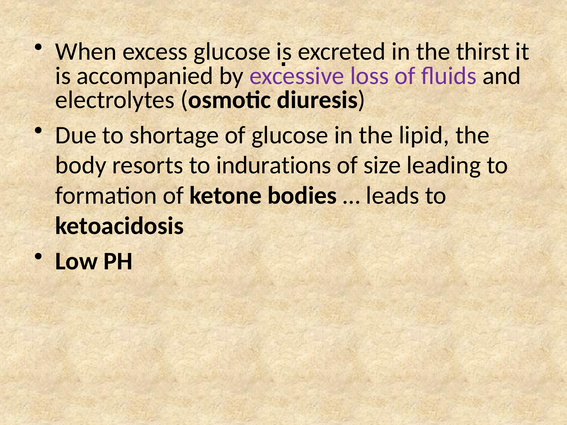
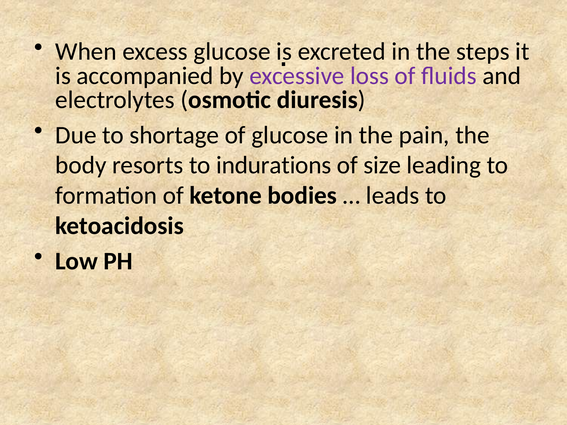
thirst: thirst -> steps
lipid: lipid -> pain
